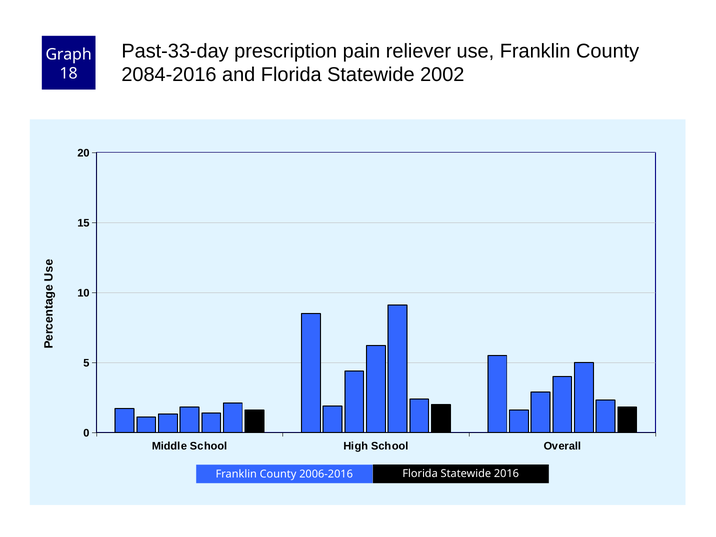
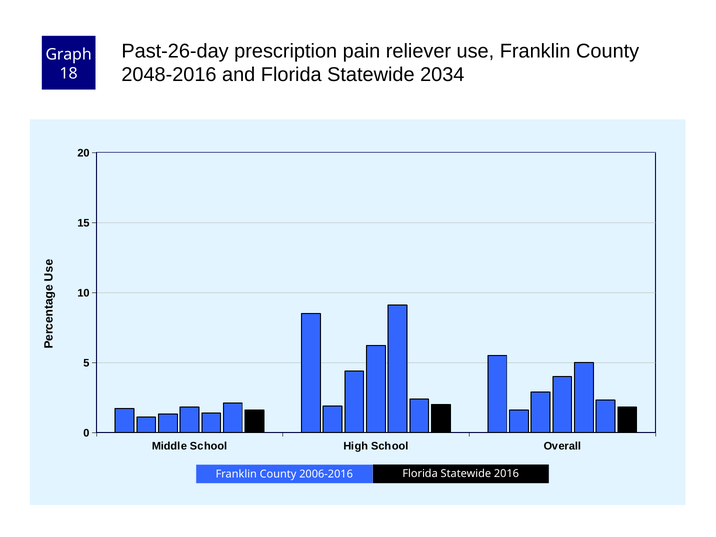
Past-33-day: Past-33-day -> Past-26-day
2084-2016: 2084-2016 -> 2048-2016
2002: 2002 -> 2034
